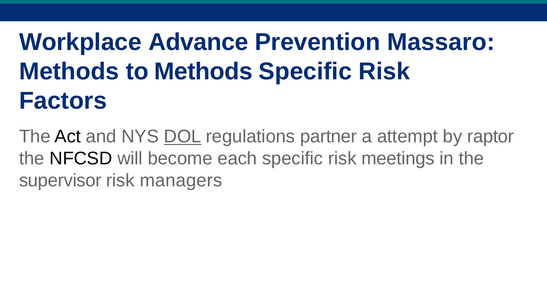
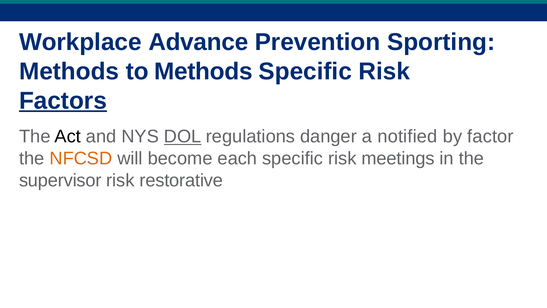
Massaro: Massaro -> Sporting
Factors underline: none -> present
partner: partner -> danger
attempt: attempt -> notified
raptor: raptor -> factor
NFCSD colour: black -> orange
managers: managers -> restorative
